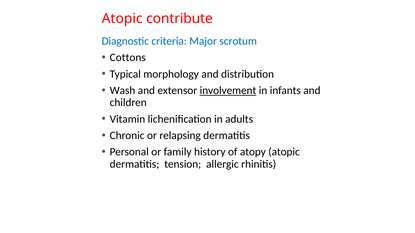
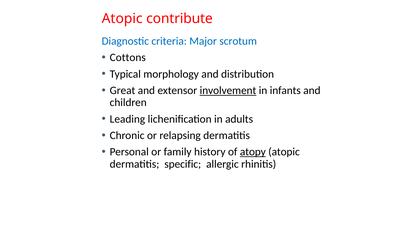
Wash: Wash -> Great
Vitamin: Vitamin -> Leading
atopy underline: none -> present
tension: tension -> specific
